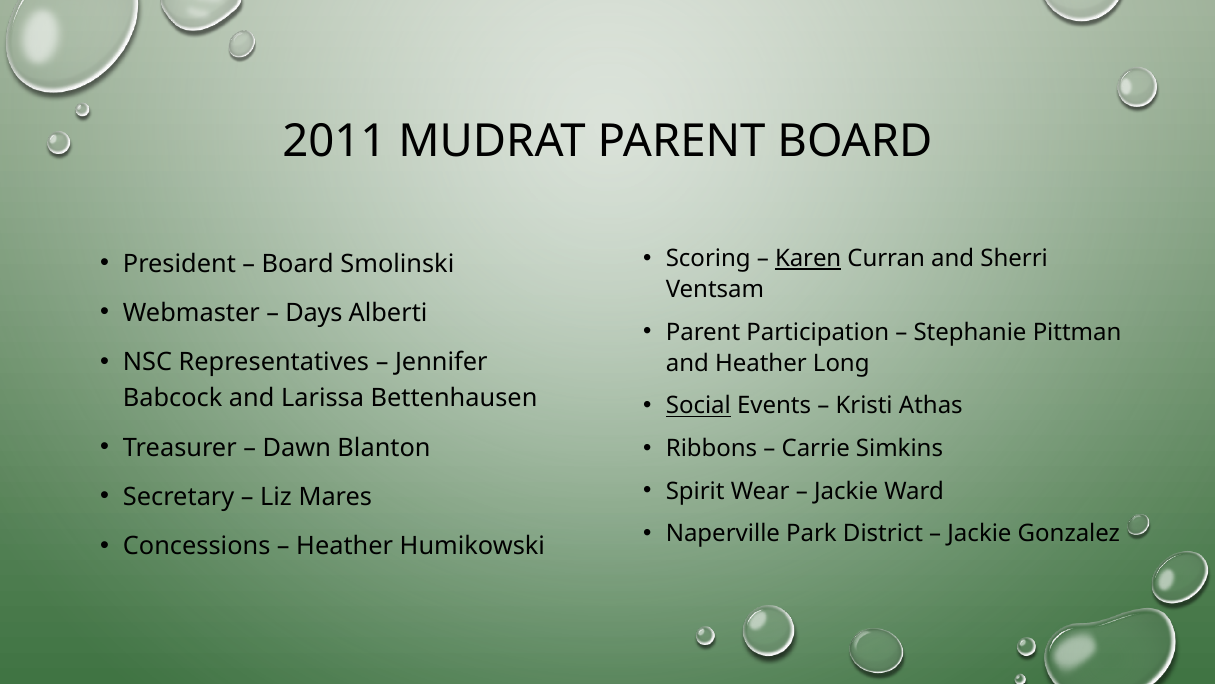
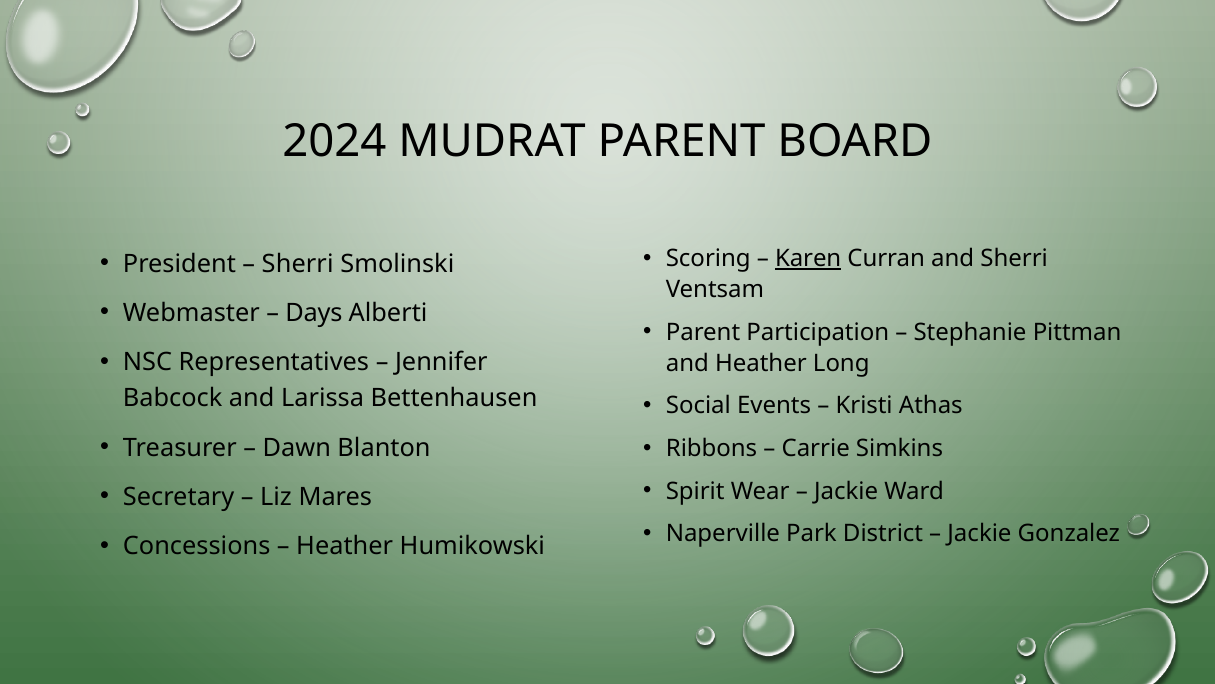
2011: 2011 -> 2024
Board at (298, 264): Board -> Sherri
Social underline: present -> none
